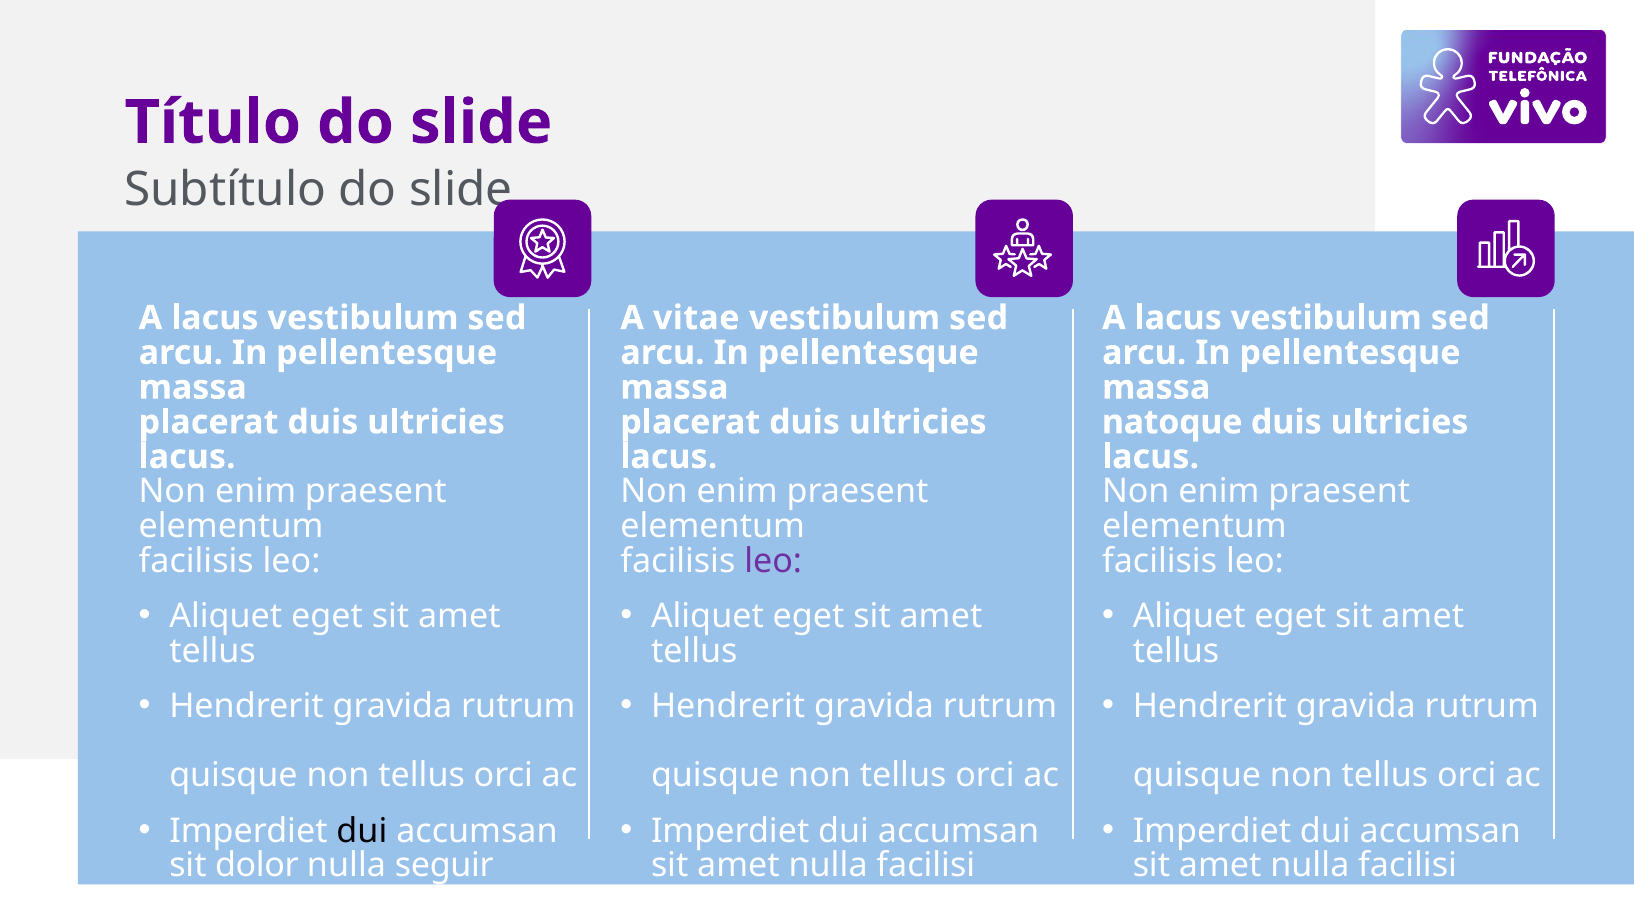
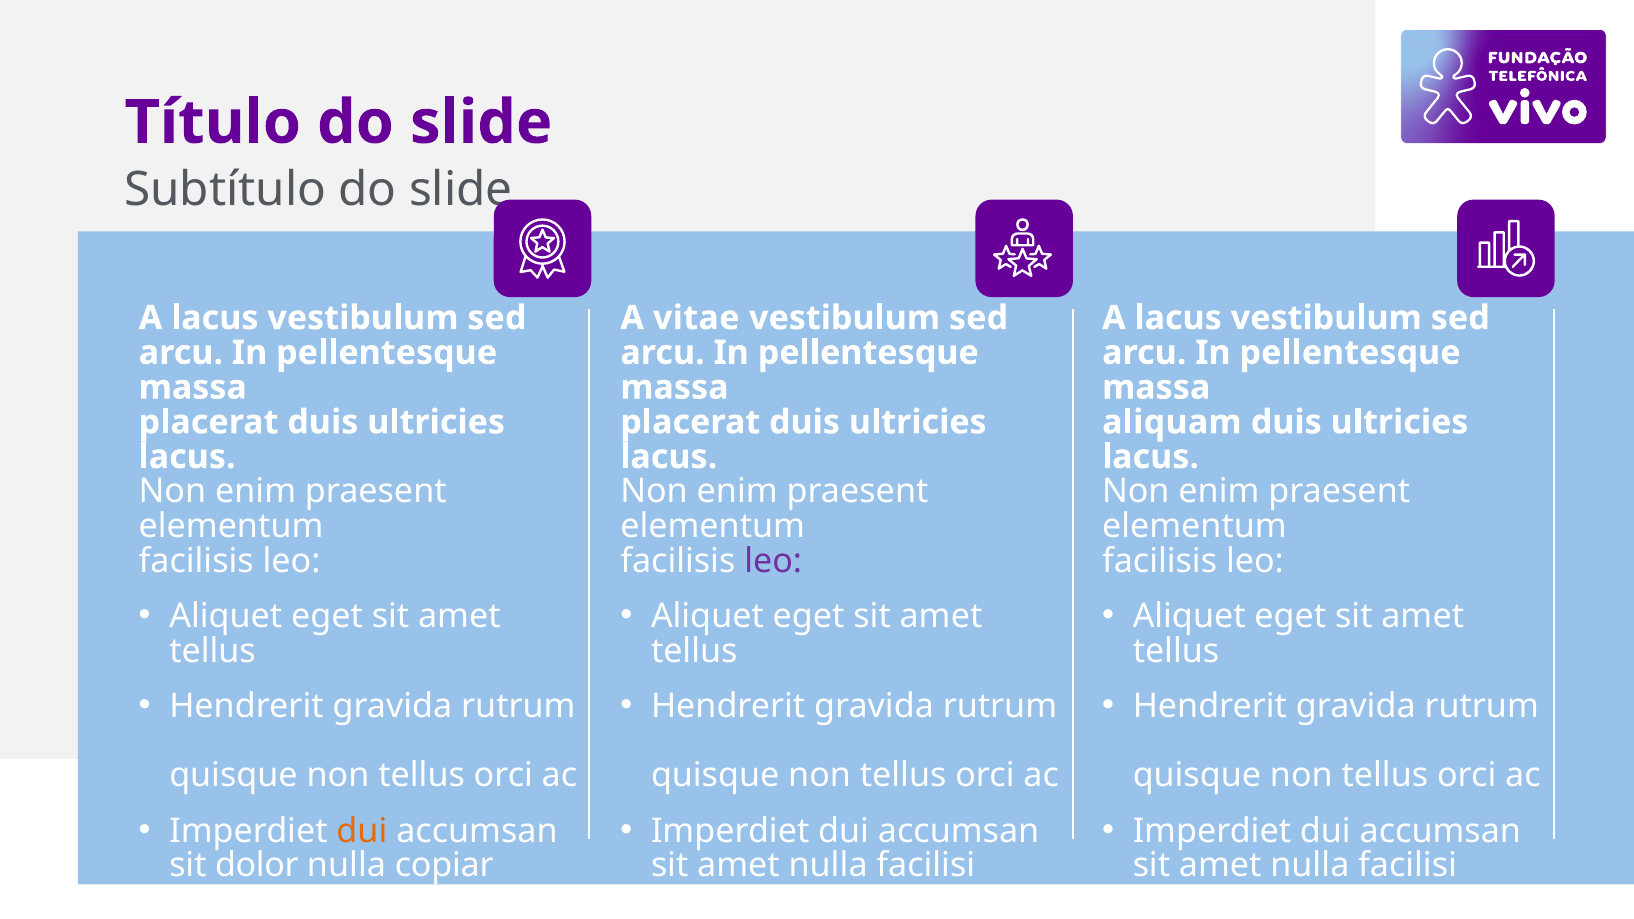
natoque: natoque -> aliquam
dui at (362, 831) colour: black -> orange
seguir: seguir -> copiar
